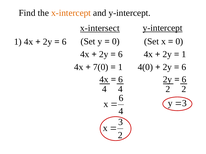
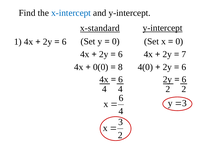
x-intercept colour: orange -> blue
x-intersect: x-intersect -> x-standard
1 at (184, 54): 1 -> 7
7(0: 7(0 -> 0(0
1 at (120, 67): 1 -> 8
